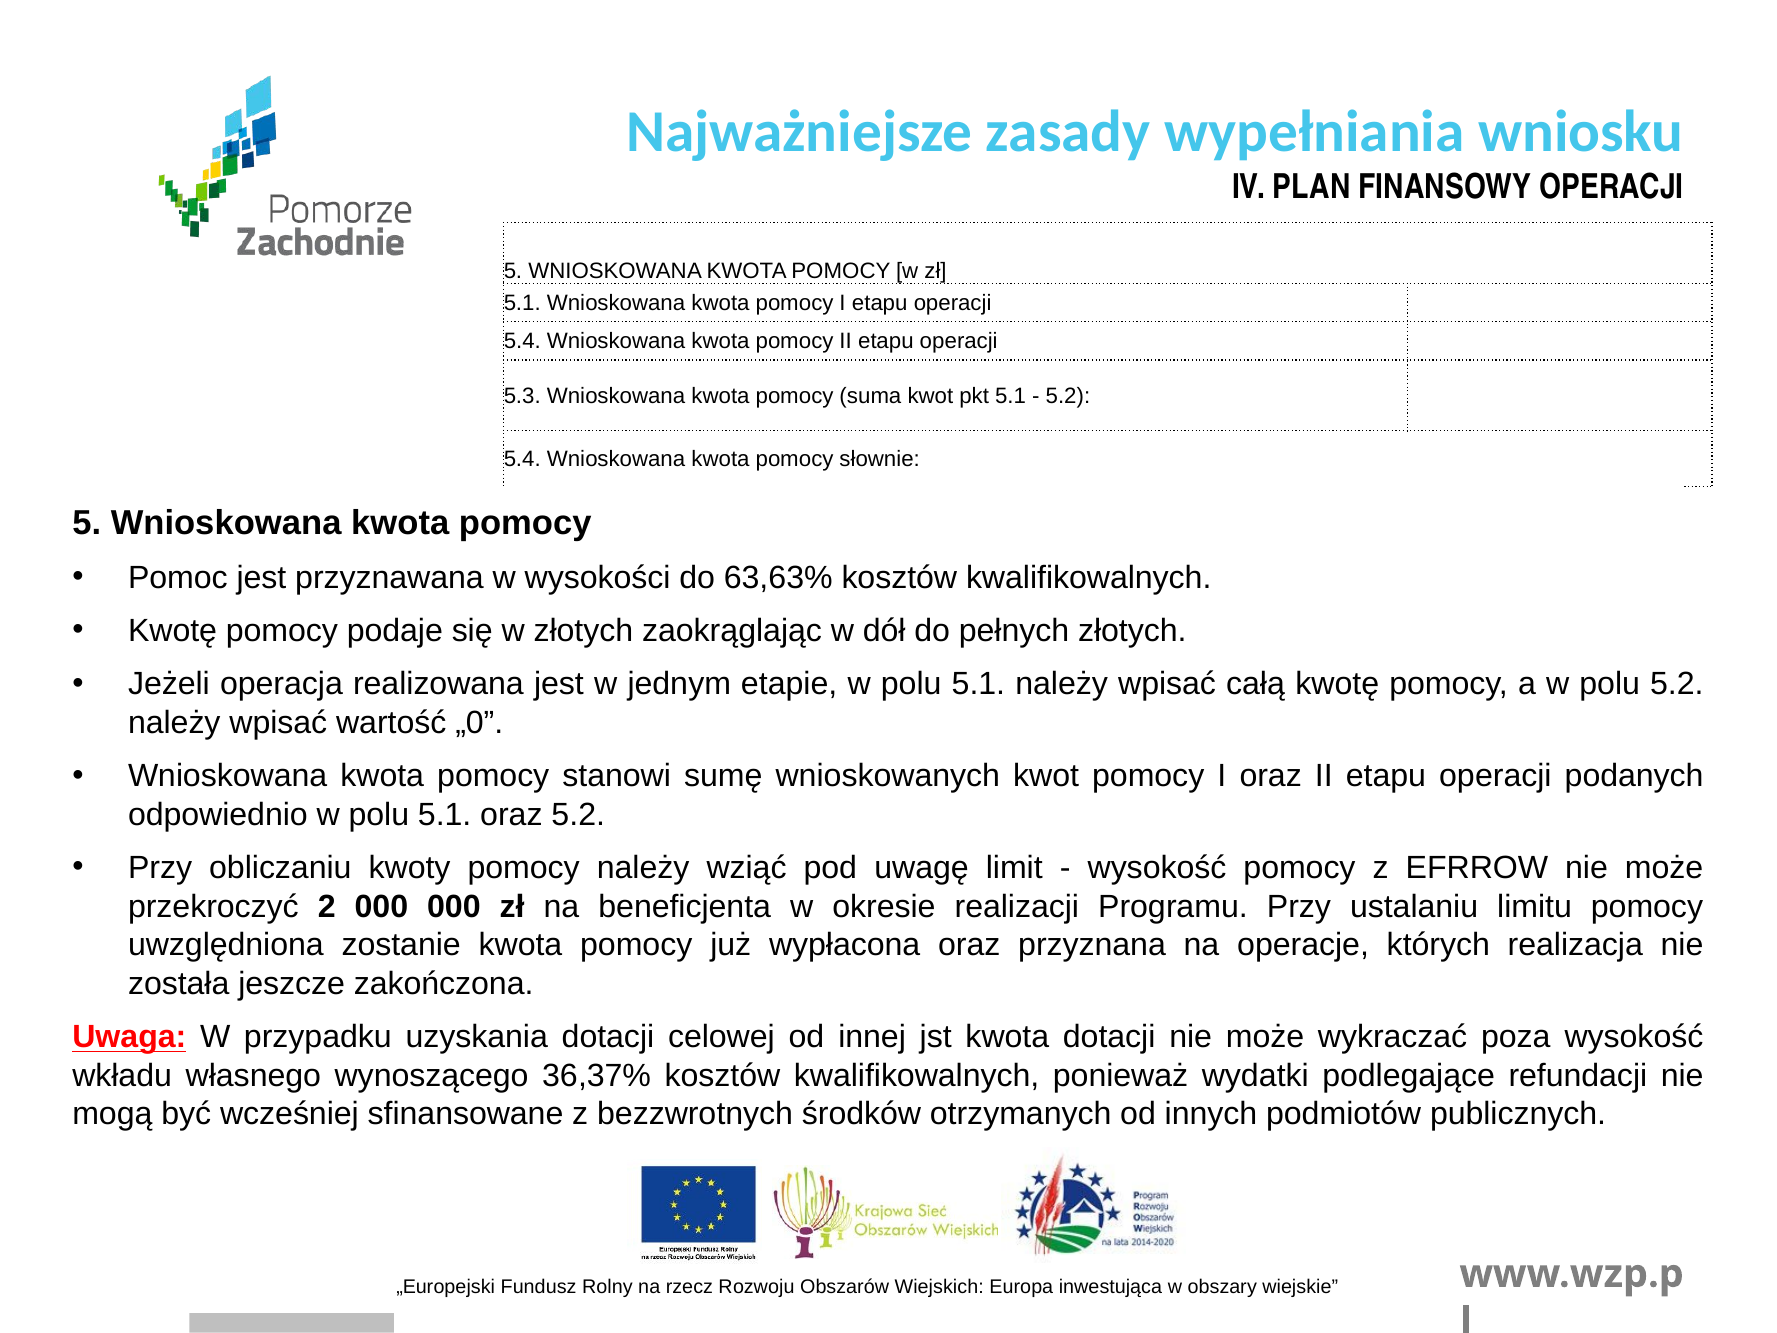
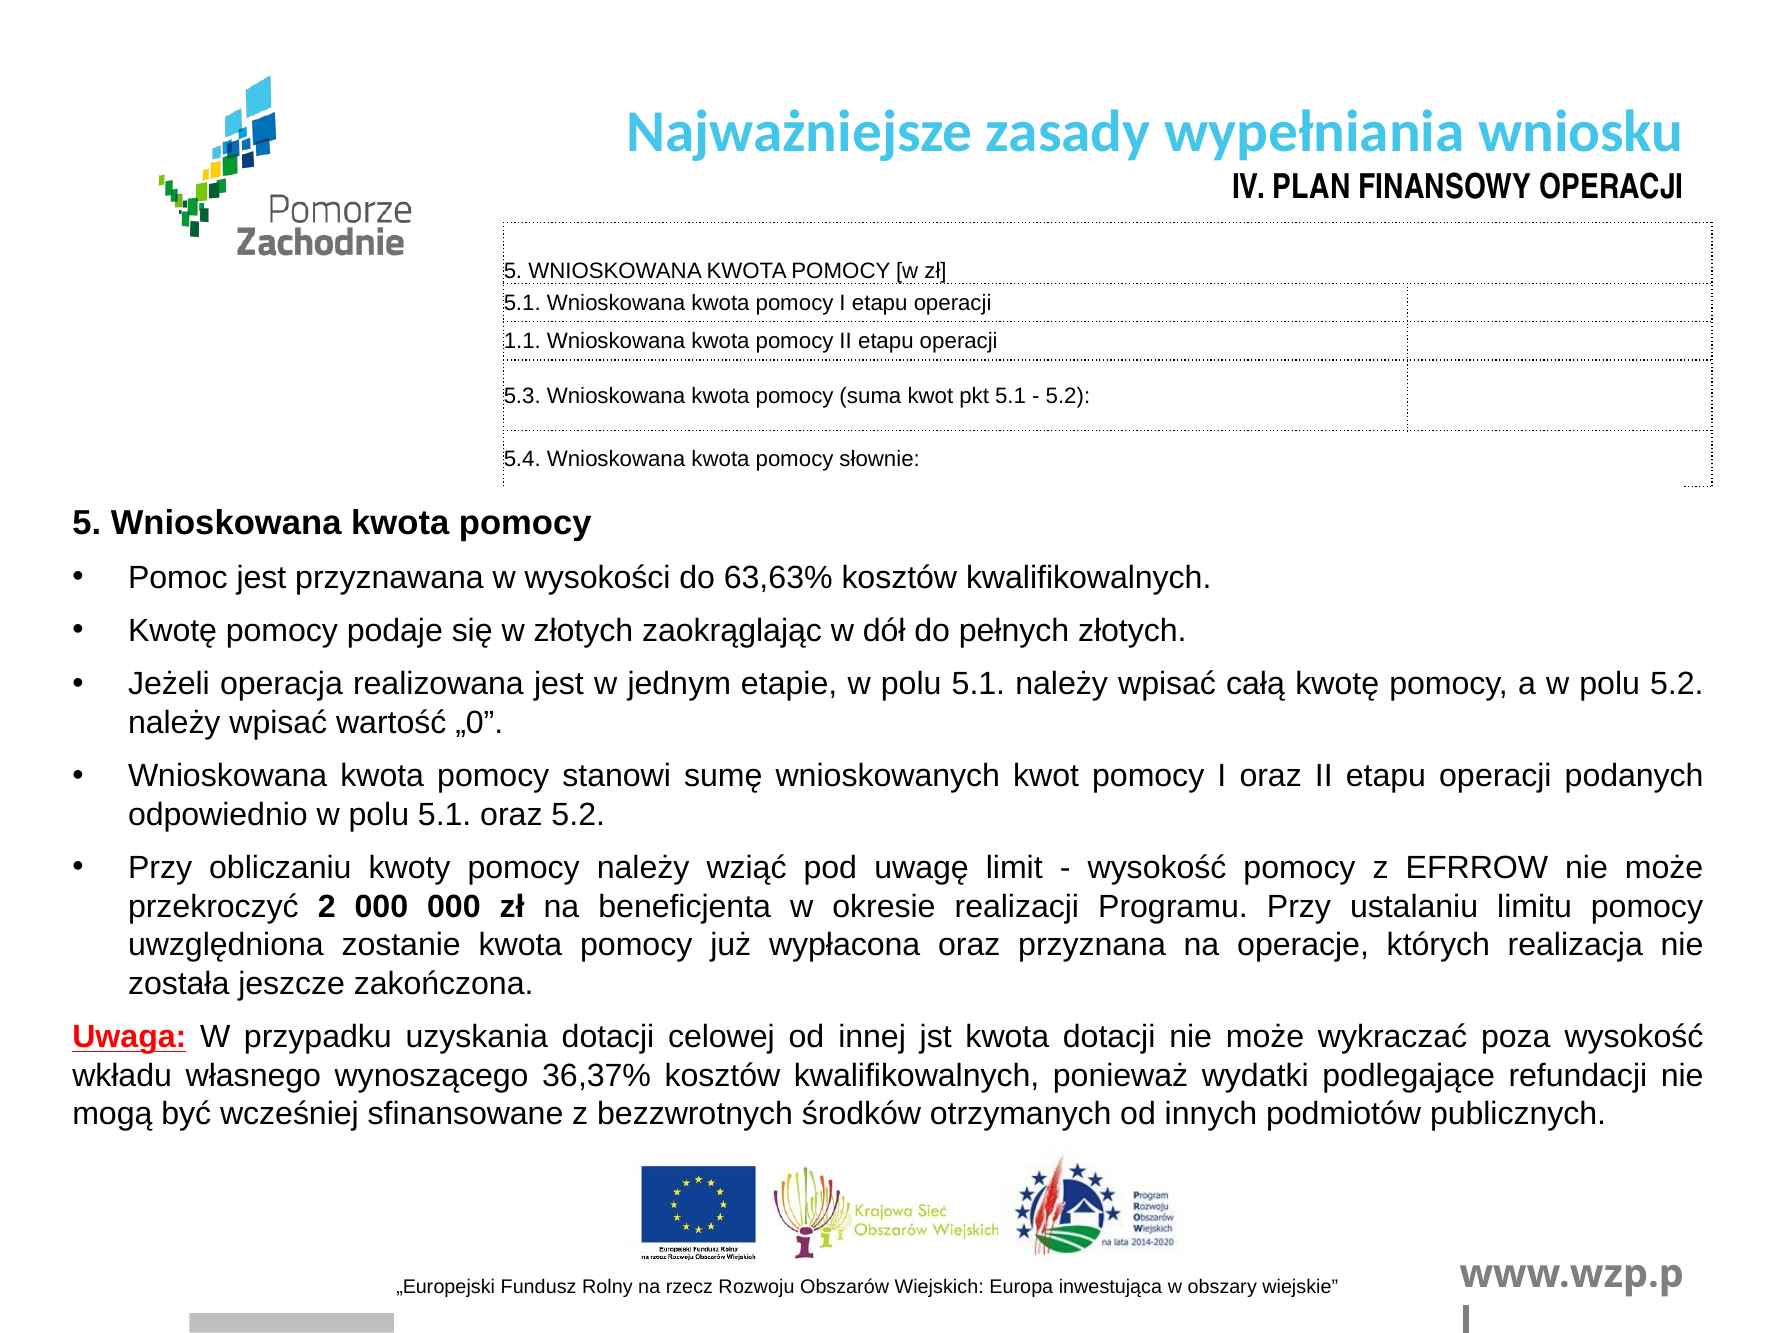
5.4 at (522, 341): 5.4 -> 1.1
